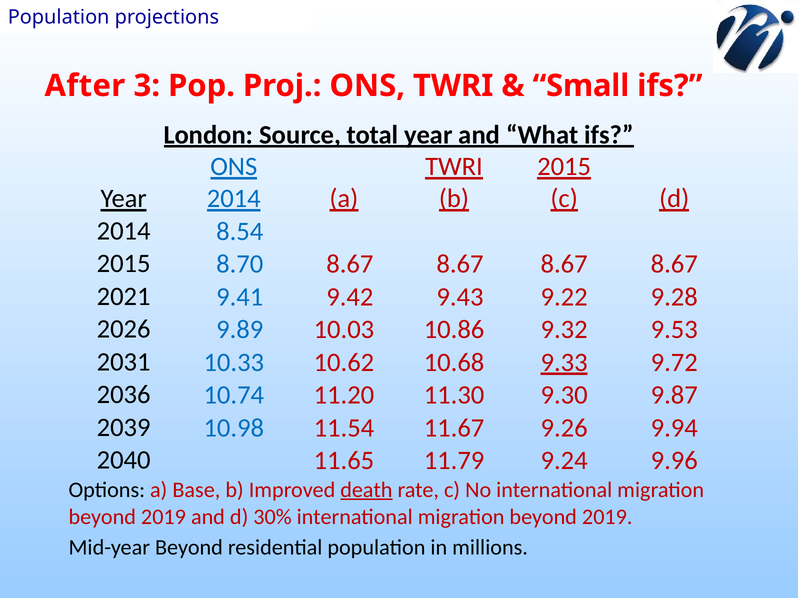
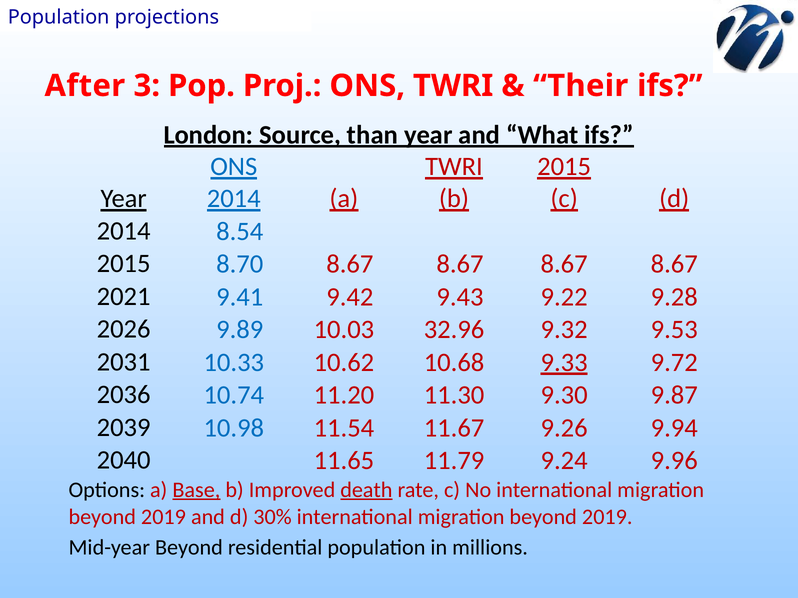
Small: Small -> Their
total: total -> than
10.86: 10.86 -> 32.96
Base underline: none -> present
